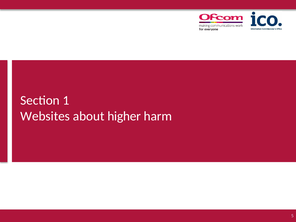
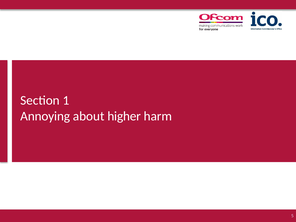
Websites: Websites -> Annoying
